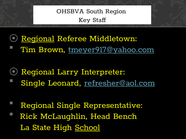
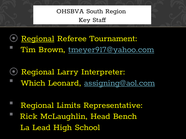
Middletown: Middletown -> Tournament
Single at (33, 83): Single -> Which
refresher@aol.com: refresher@aol.com -> assigning@aol.com
Regional Single: Single -> Limits
State: State -> Lead
School underline: present -> none
